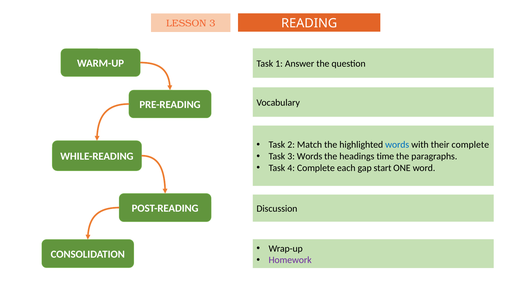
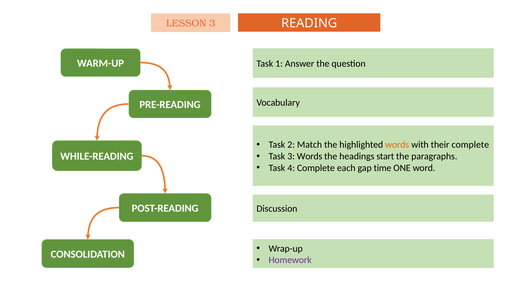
words at (397, 145) colour: blue -> orange
time: time -> start
start: start -> time
